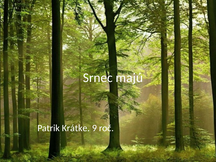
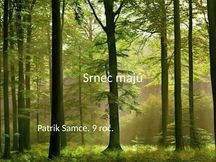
Krátke: Krátke -> Samce
